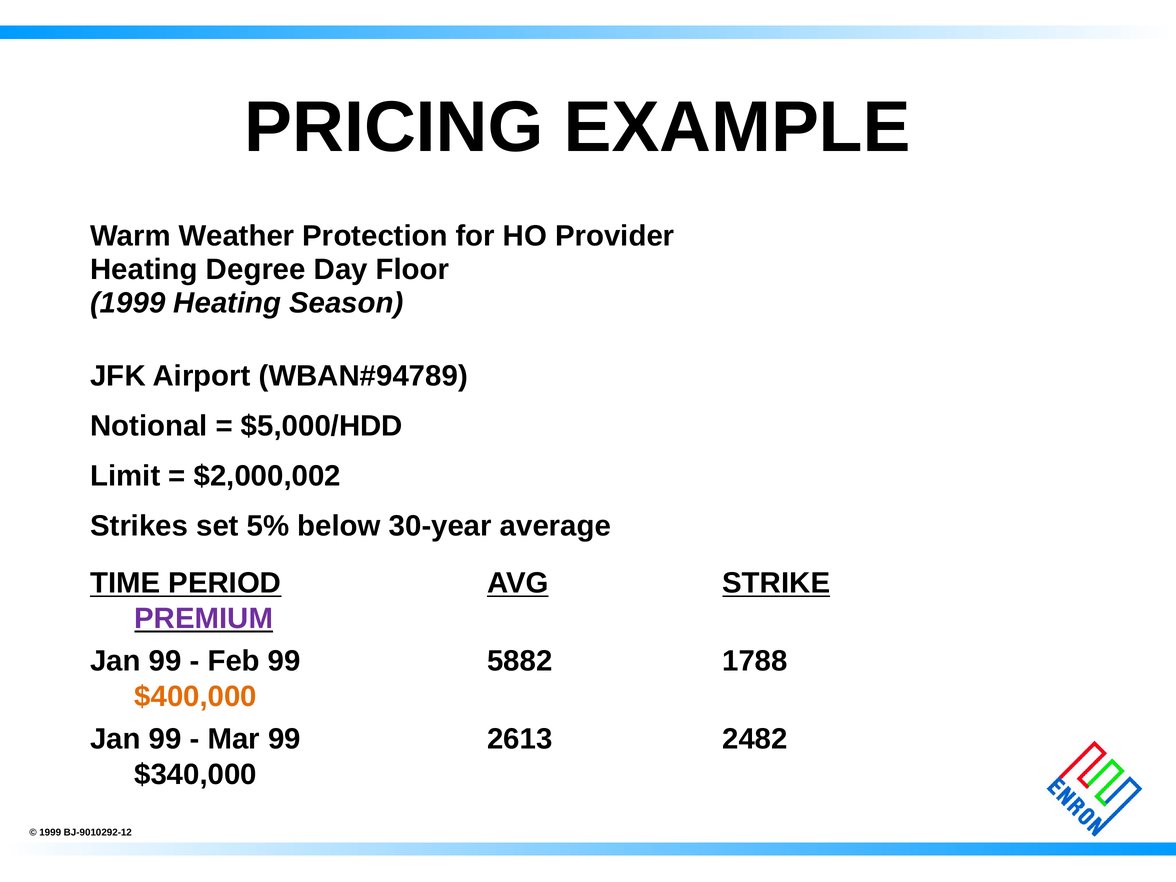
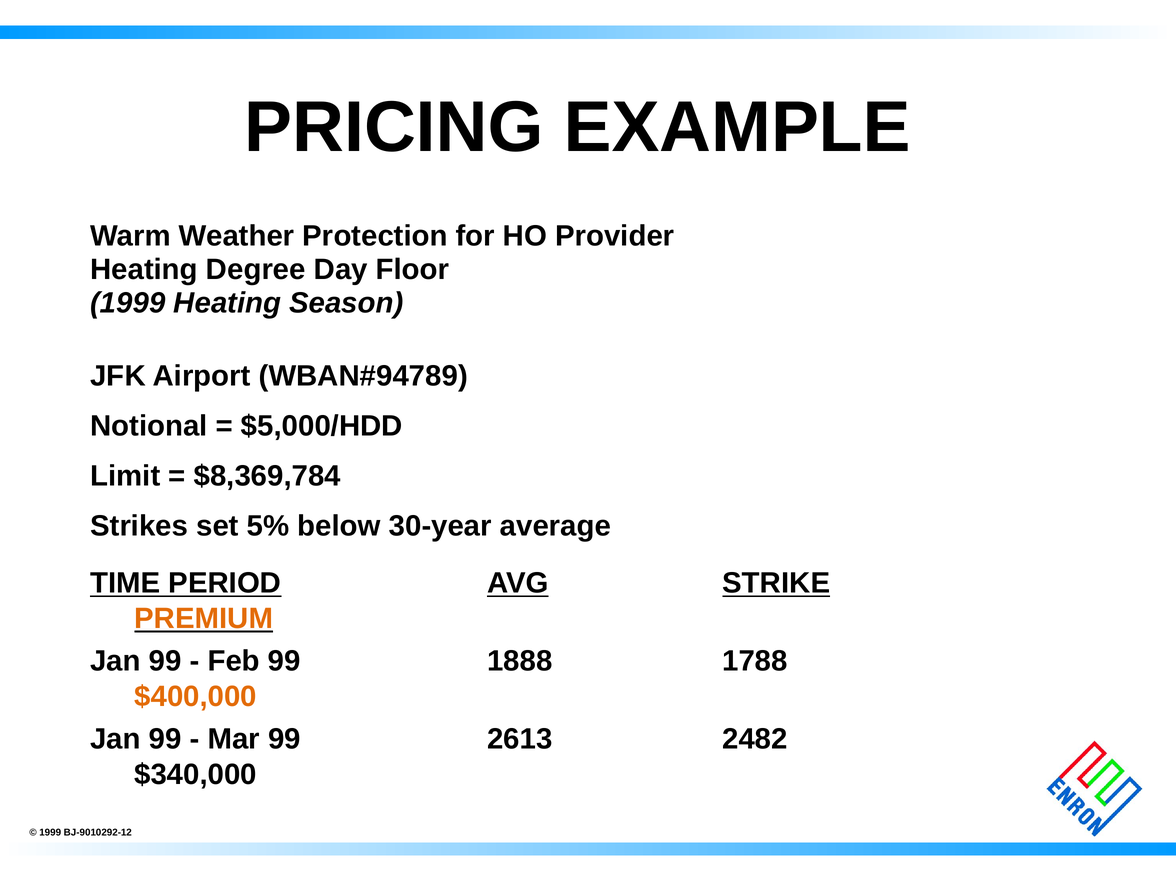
$2,000,002: $2,000,002 -> $8,369,784
PREMIUM colour: purple -> orange
5882: 5882 -> 1888
